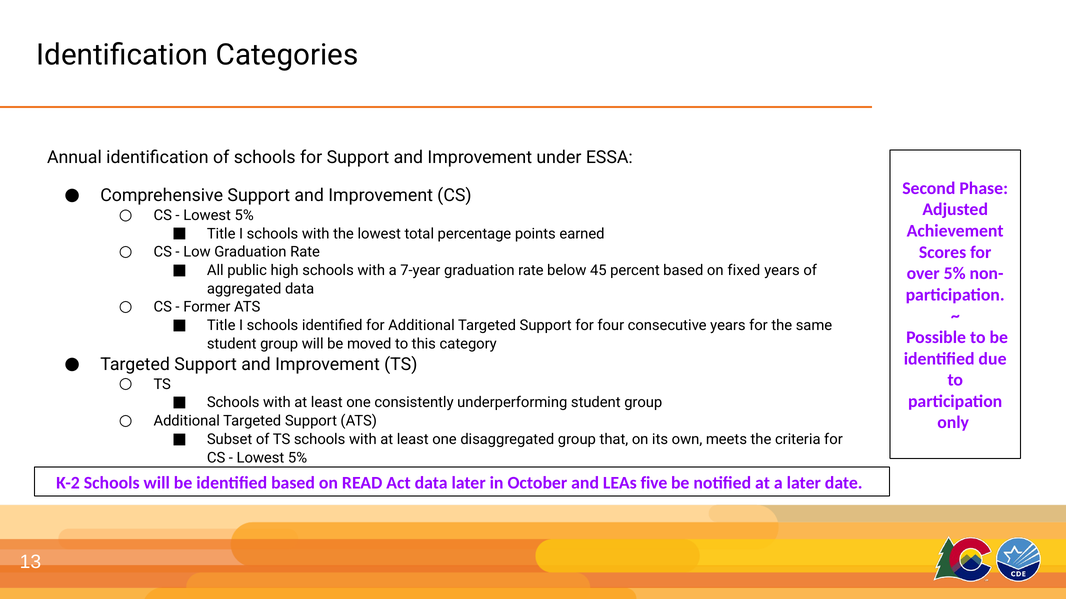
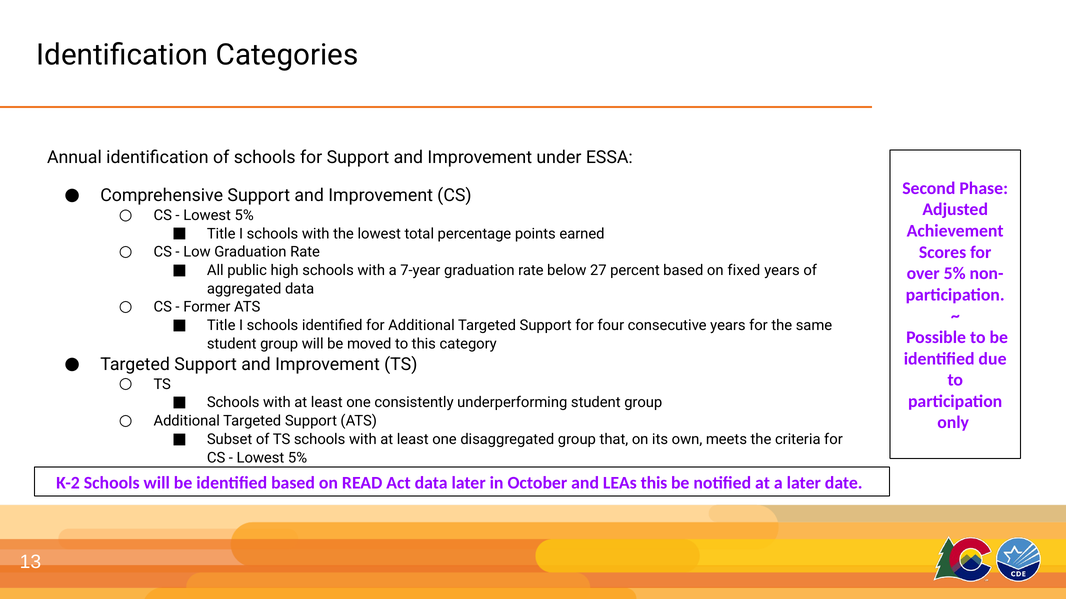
45: 45 -> 27
LEAs five: five -> this
